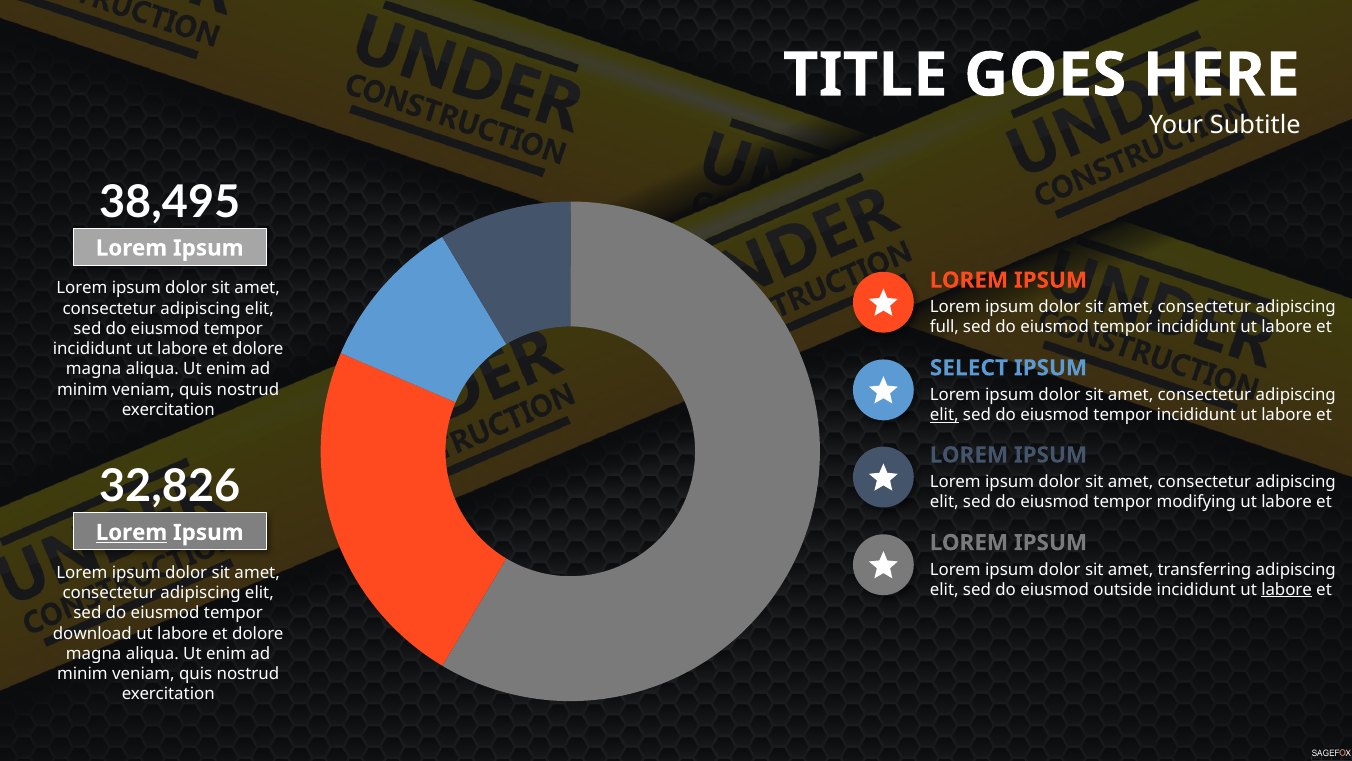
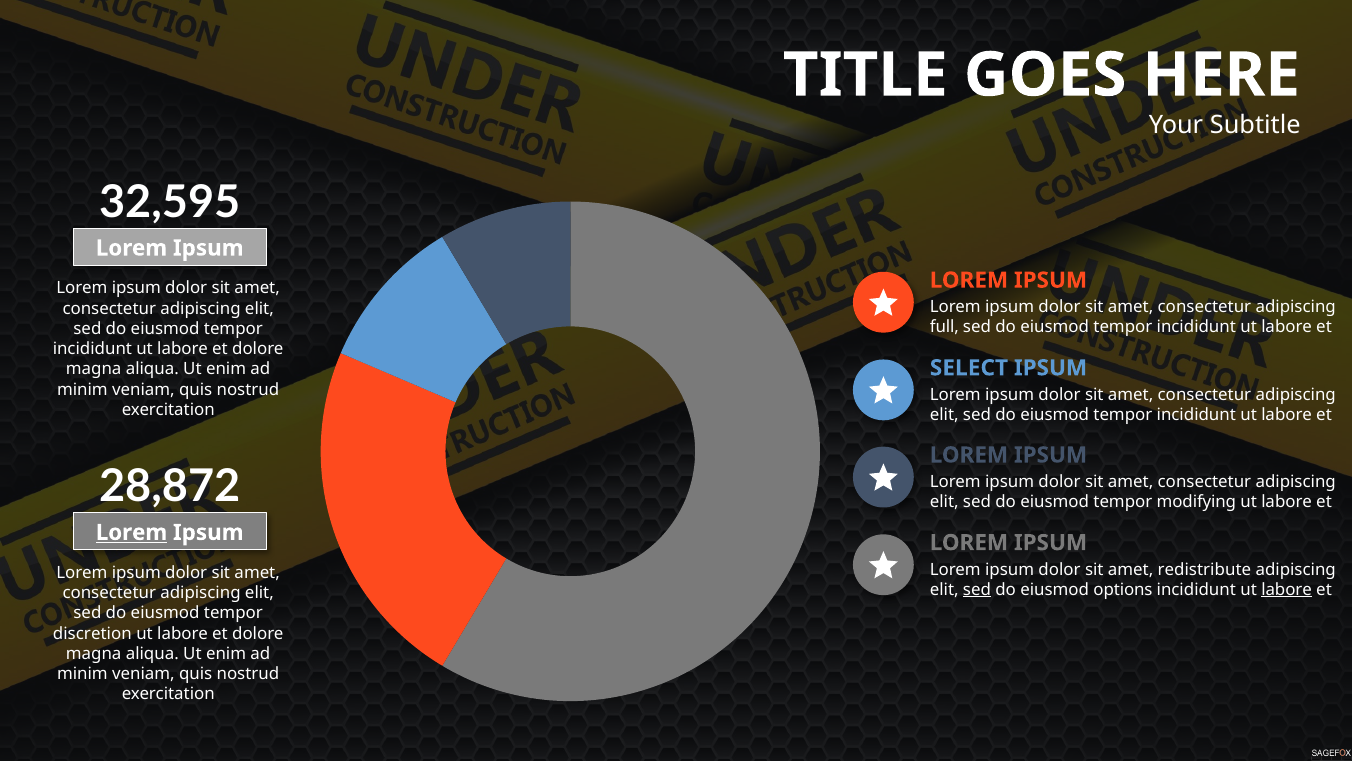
38,495: 38,495 -> 32,595
elit at (944, 415) underline: present -> none
32,826: 32,826 -> 28,872
transferring: transferring -> redistribute
sed at (977, 589) underline: none -> present
outside: outside -> options
download: download -> discretion
